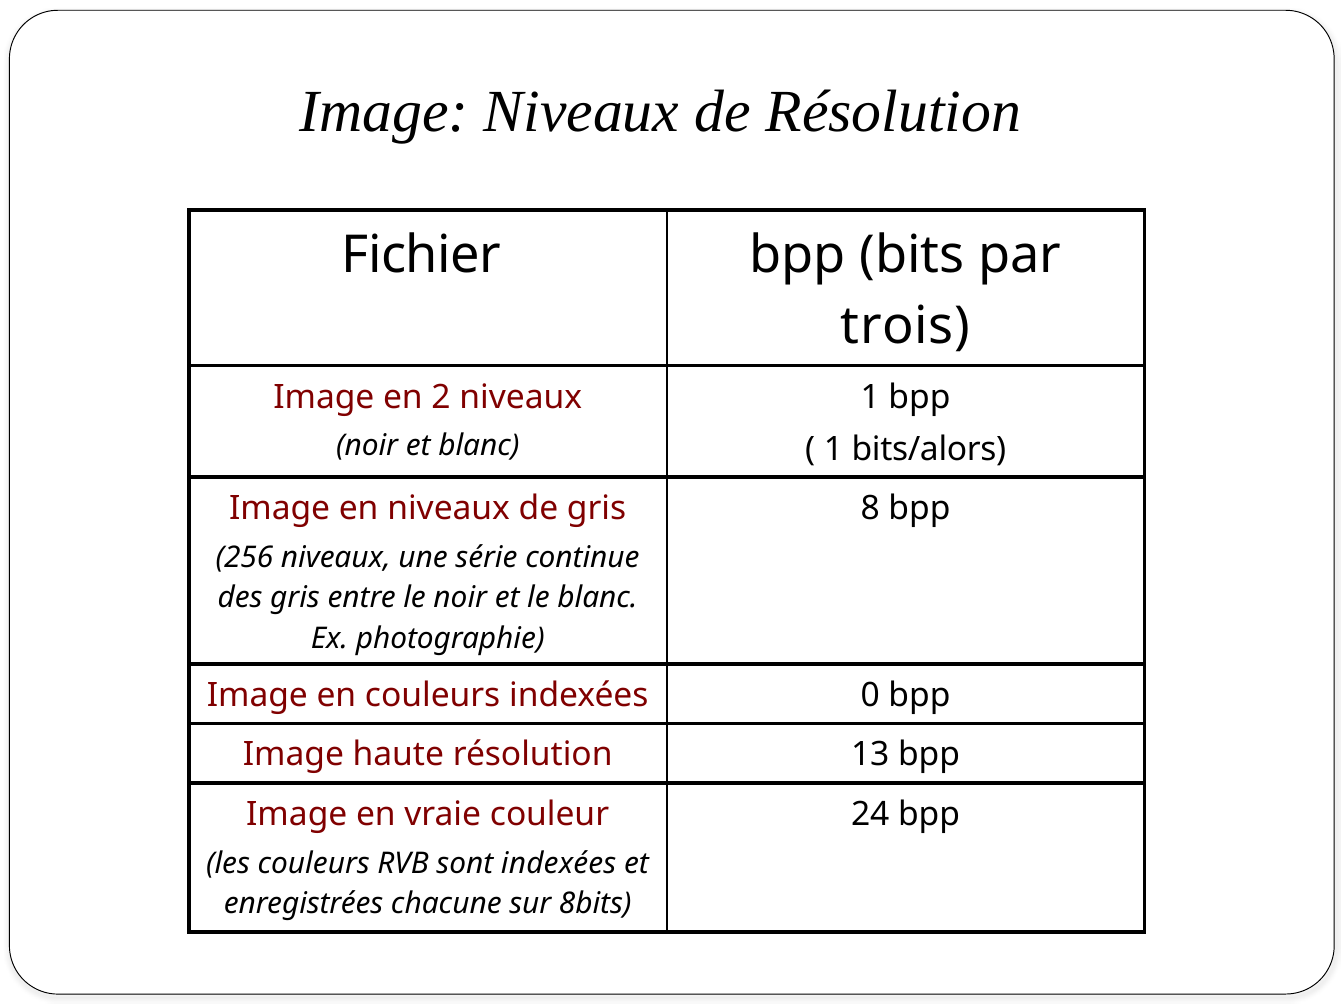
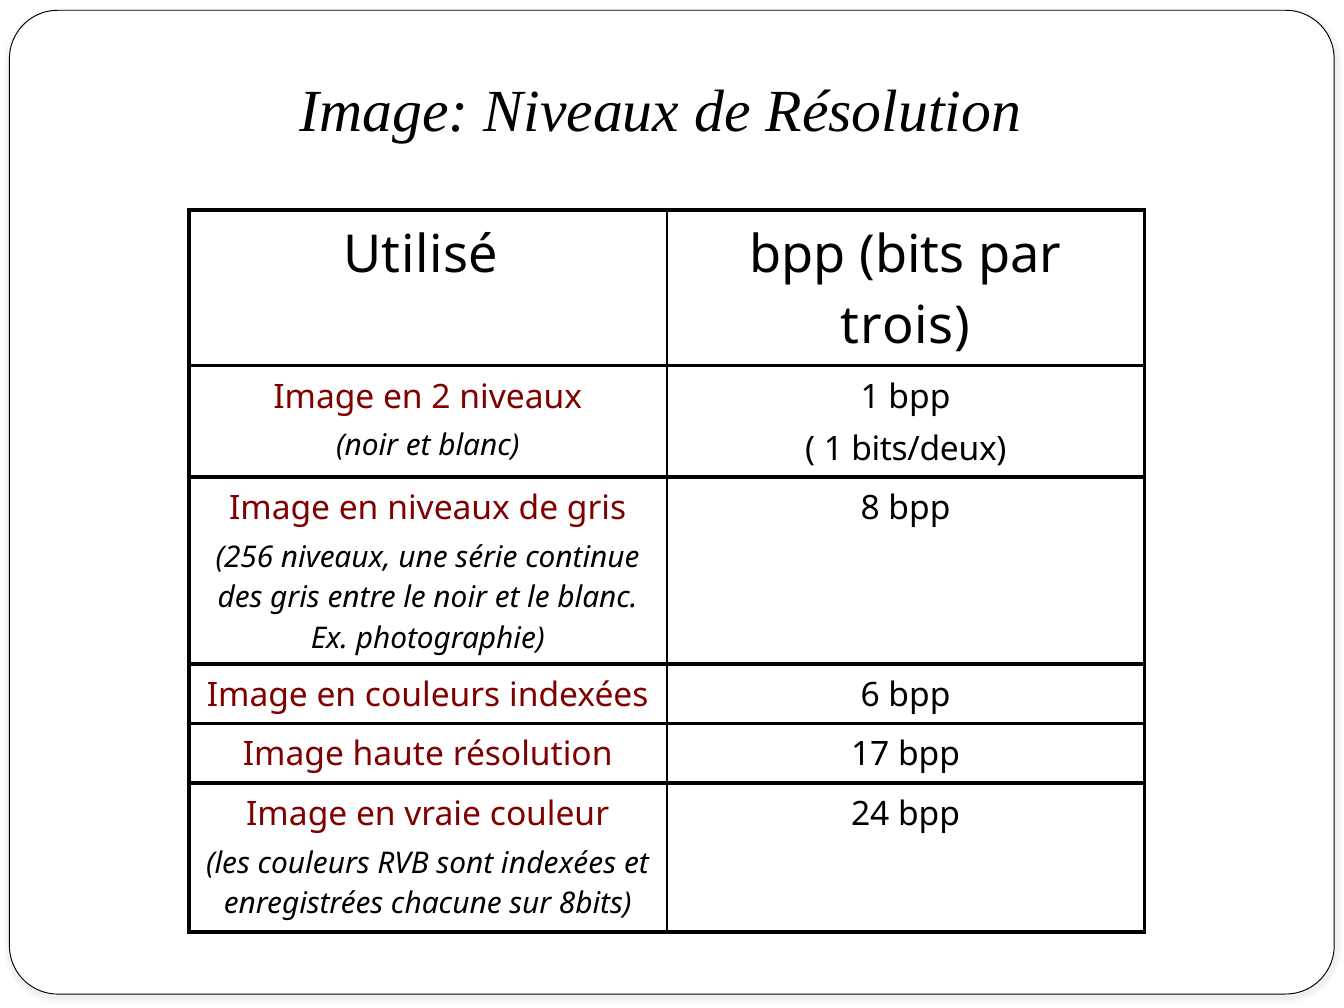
Fichier: Fichier -> Utilisé
bits/alors: bits/alors -> bits/deux
0: 0 -> 6
13: 13 -> 17
